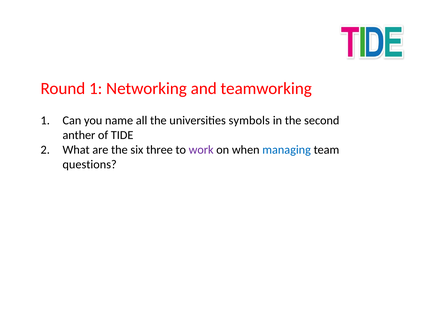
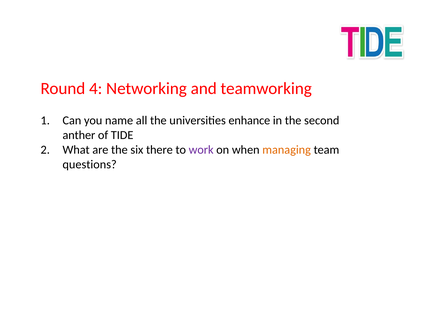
Round 1: 1 -> 4
symbols: symbols -> enhance
three: three -> there
managing colour: blue -> orange
